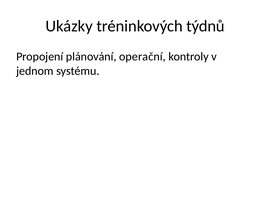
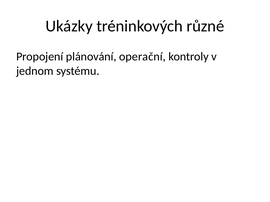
týdnů: týdnů -> různé
